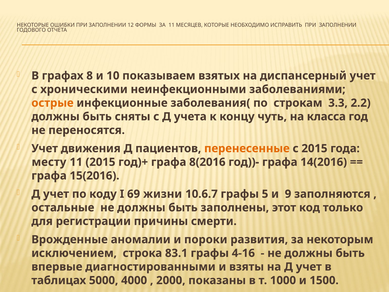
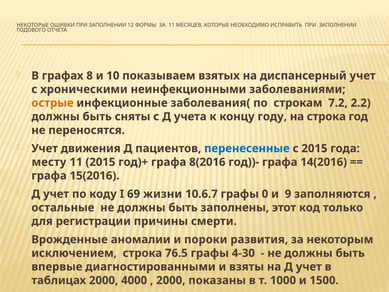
3.3: 3.3 -> 7.2
чуть: чуть -> году
на класса: класса -> строка
перенесенные colour: orange -> blue
5: 5 -> 0
83.1: 83.1 -> 76.5
4-16: 4-16 -> 4-30
таблицах 5000: 5000 -> 2000
